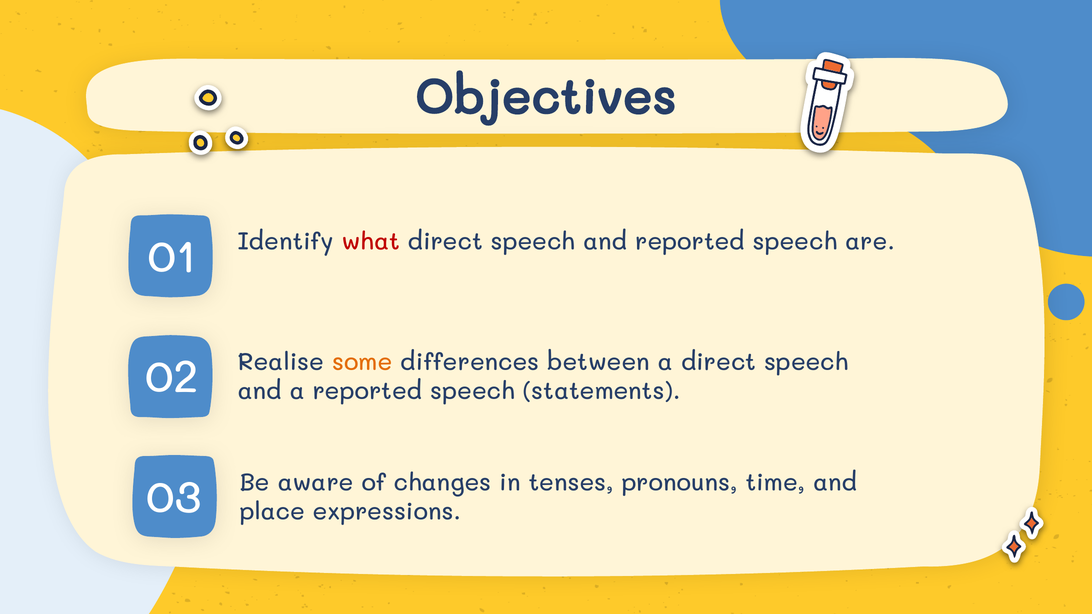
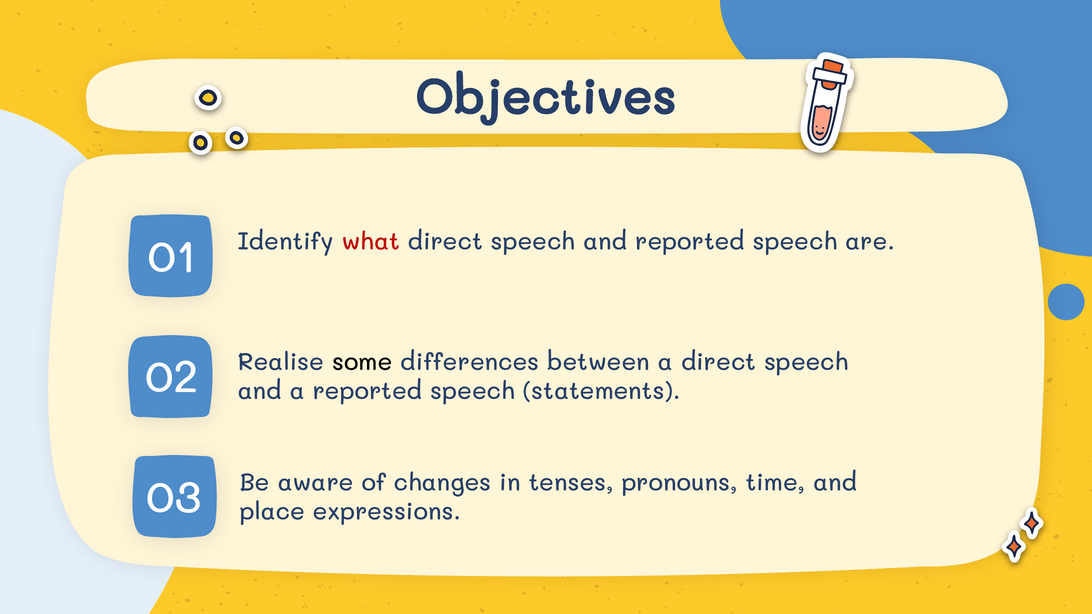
some colour: orange -> black
